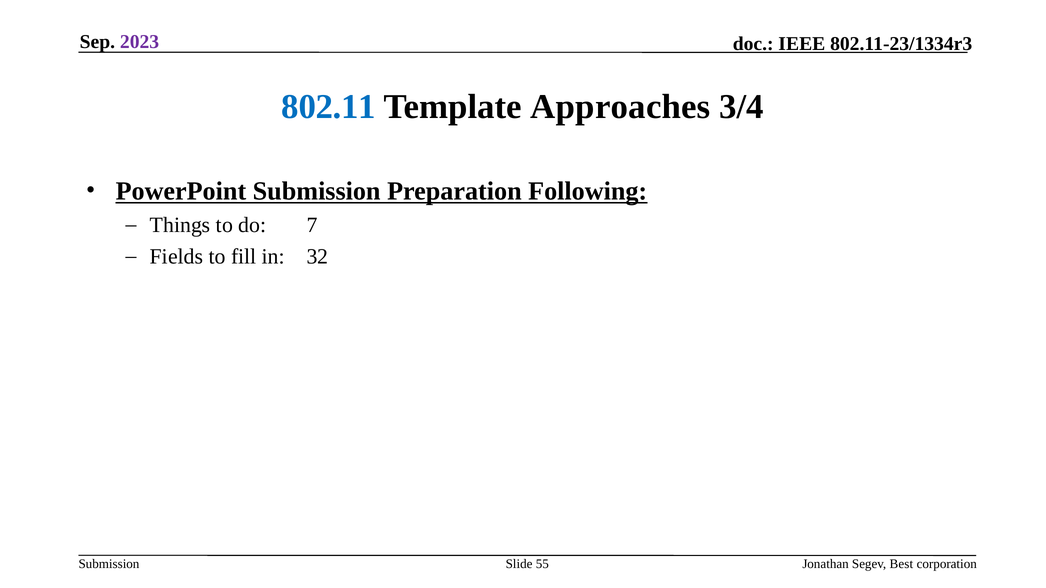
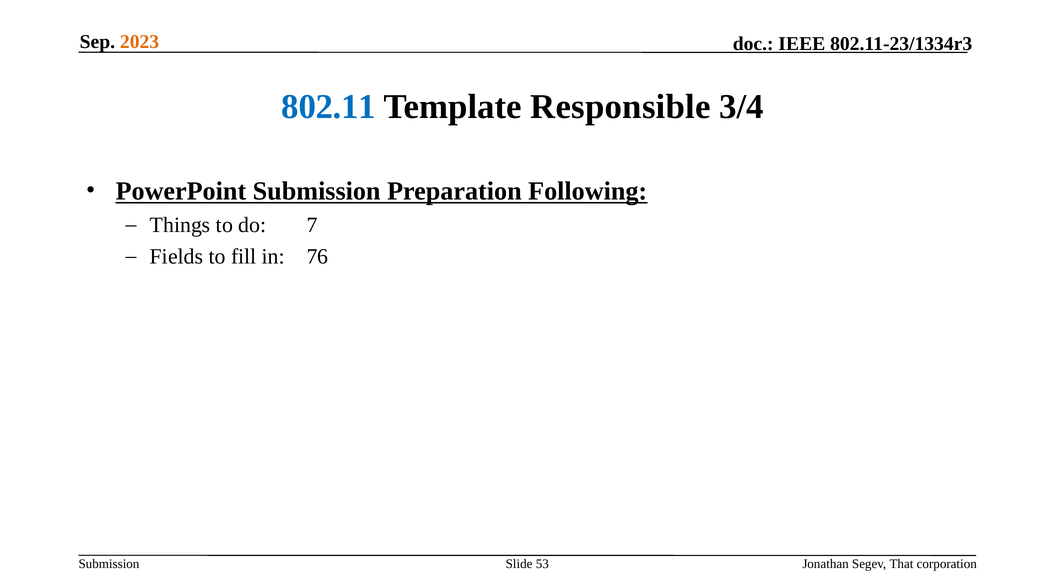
2023 colour: purple -> orange
Approaches: Approaches -> Responsible
32: 32 -> 76
55: 55 -> 53
Best: Best -> That
